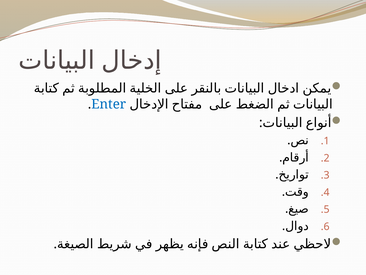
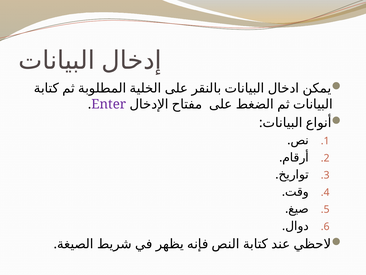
Enter colour: blue -> purple
